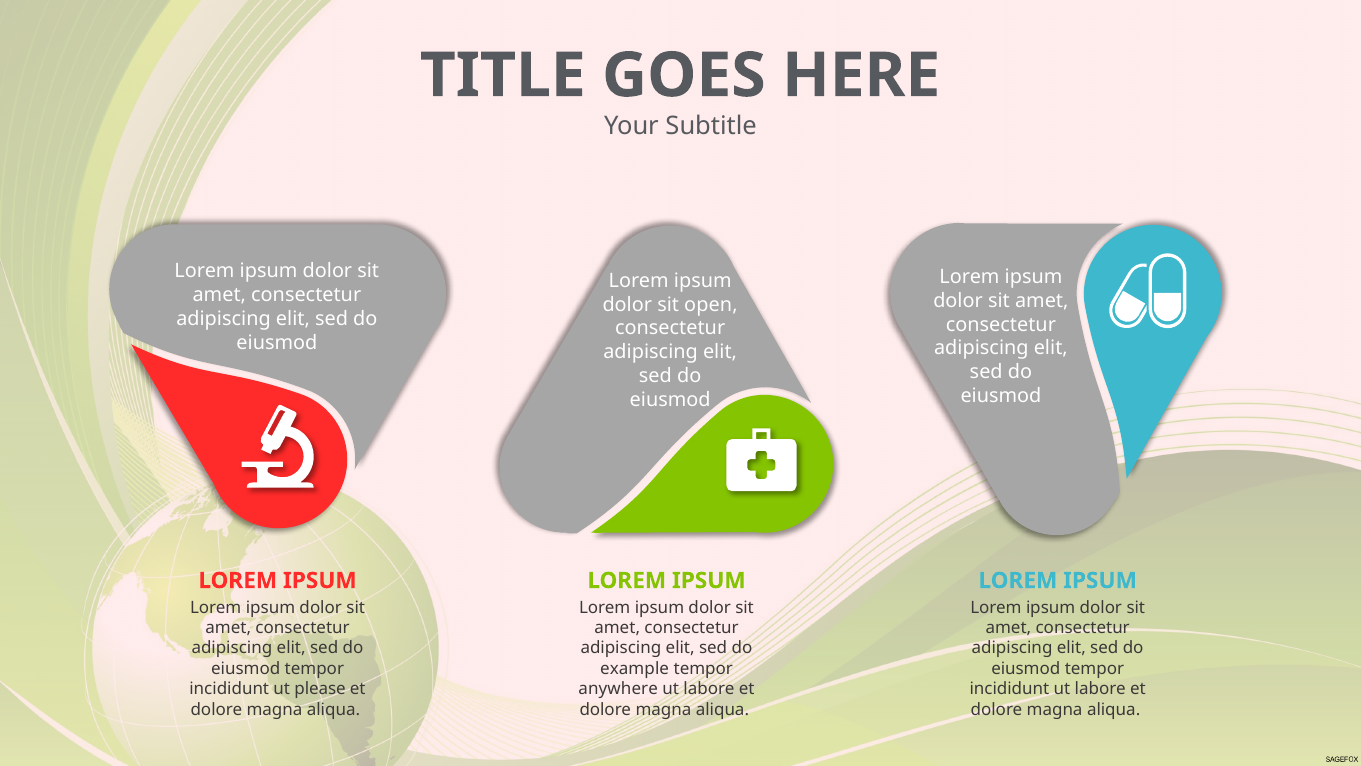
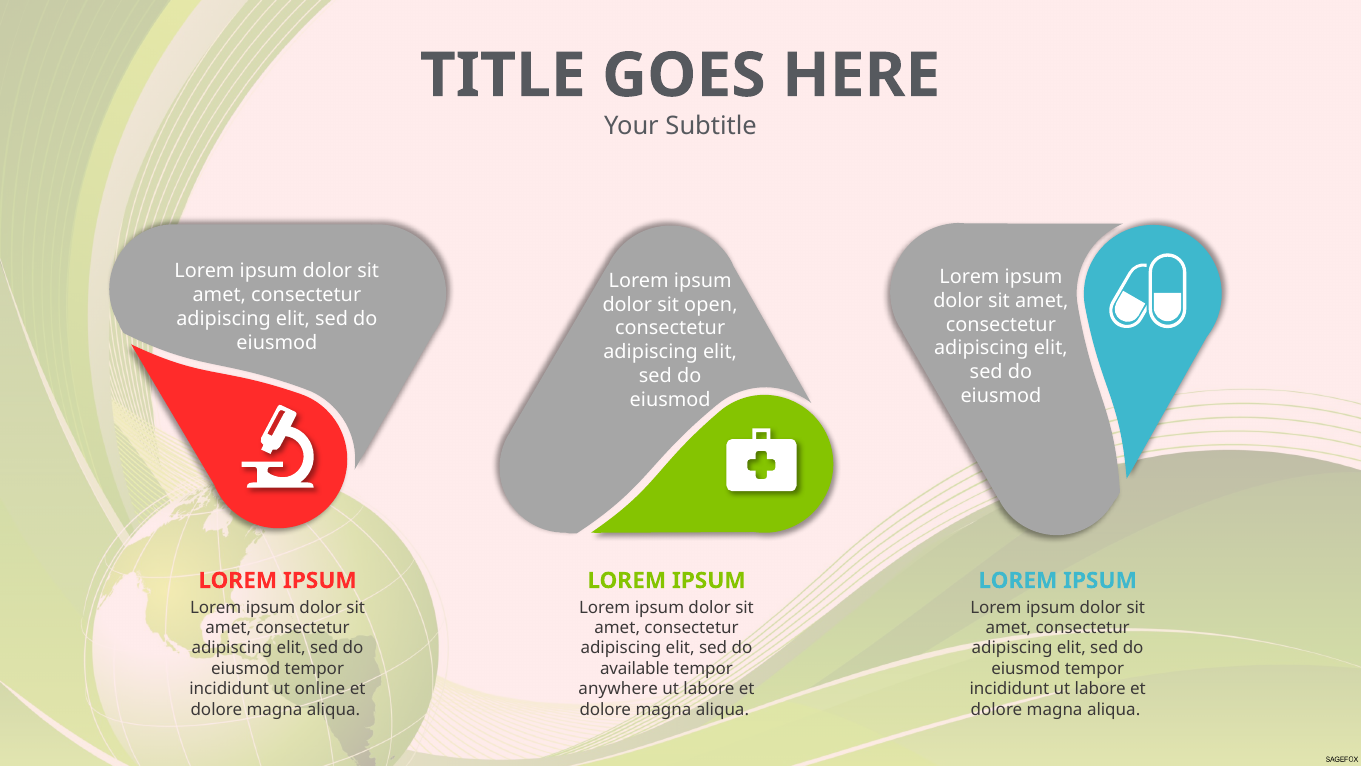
example: example -> available
please: please -> online
